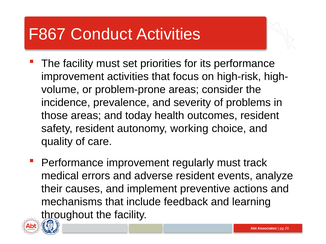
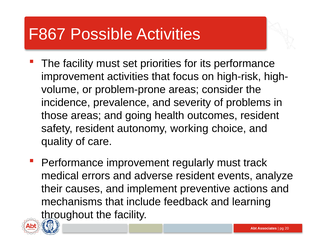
Conduct: Conduct -> Possible
today: today -> going
